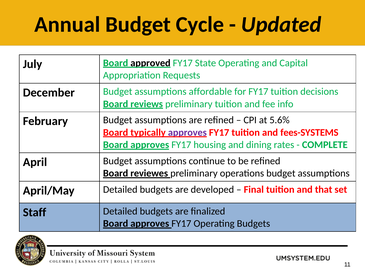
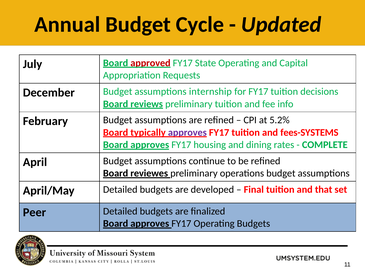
approved colour: black -> red
affordable: affordable -> internship
5.6%: 5.6% -> 5.2%
Staff: Staff -> Peer
